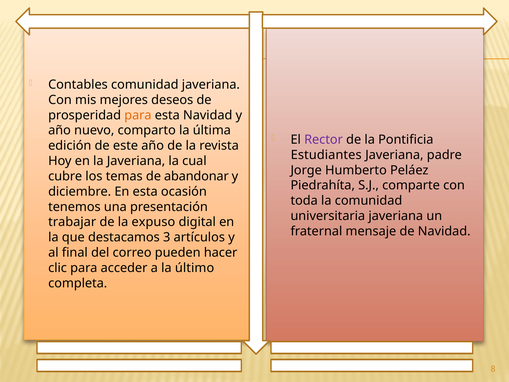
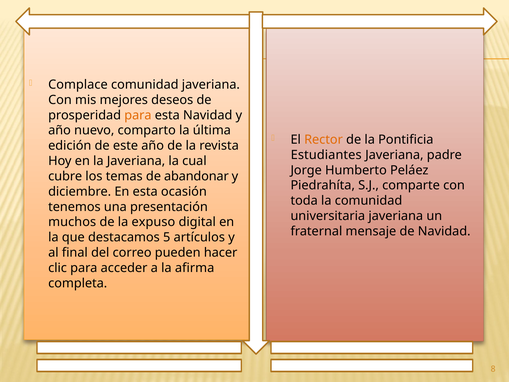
Contables: Contables -> Complace
Rector colour: purple -> orange
trabajar: trabajar -> muchos
3: 3 -> 5
último: último -> afirma
